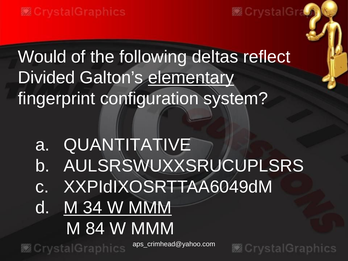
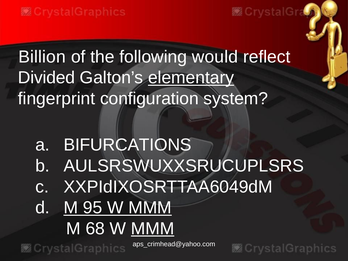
Would: Would -> Billion
deltas: deltas -> would
QUANTITATIVE: QUANTITATIVE -> BIFURCATIONS
34: 34 -> 95
84: 84 -> 68
MMM at (153, 229) underline: none -> present
